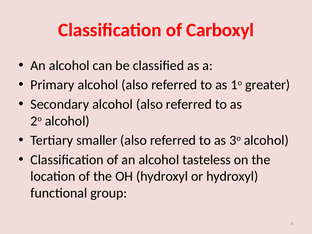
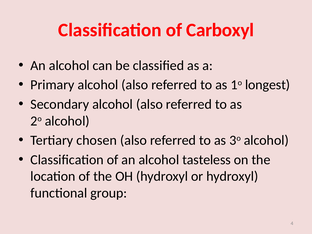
greater: greater -> longest
smaller: smaller -> chosen
